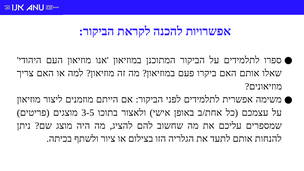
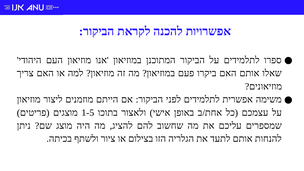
3-5: 3-5 -> 1-5
